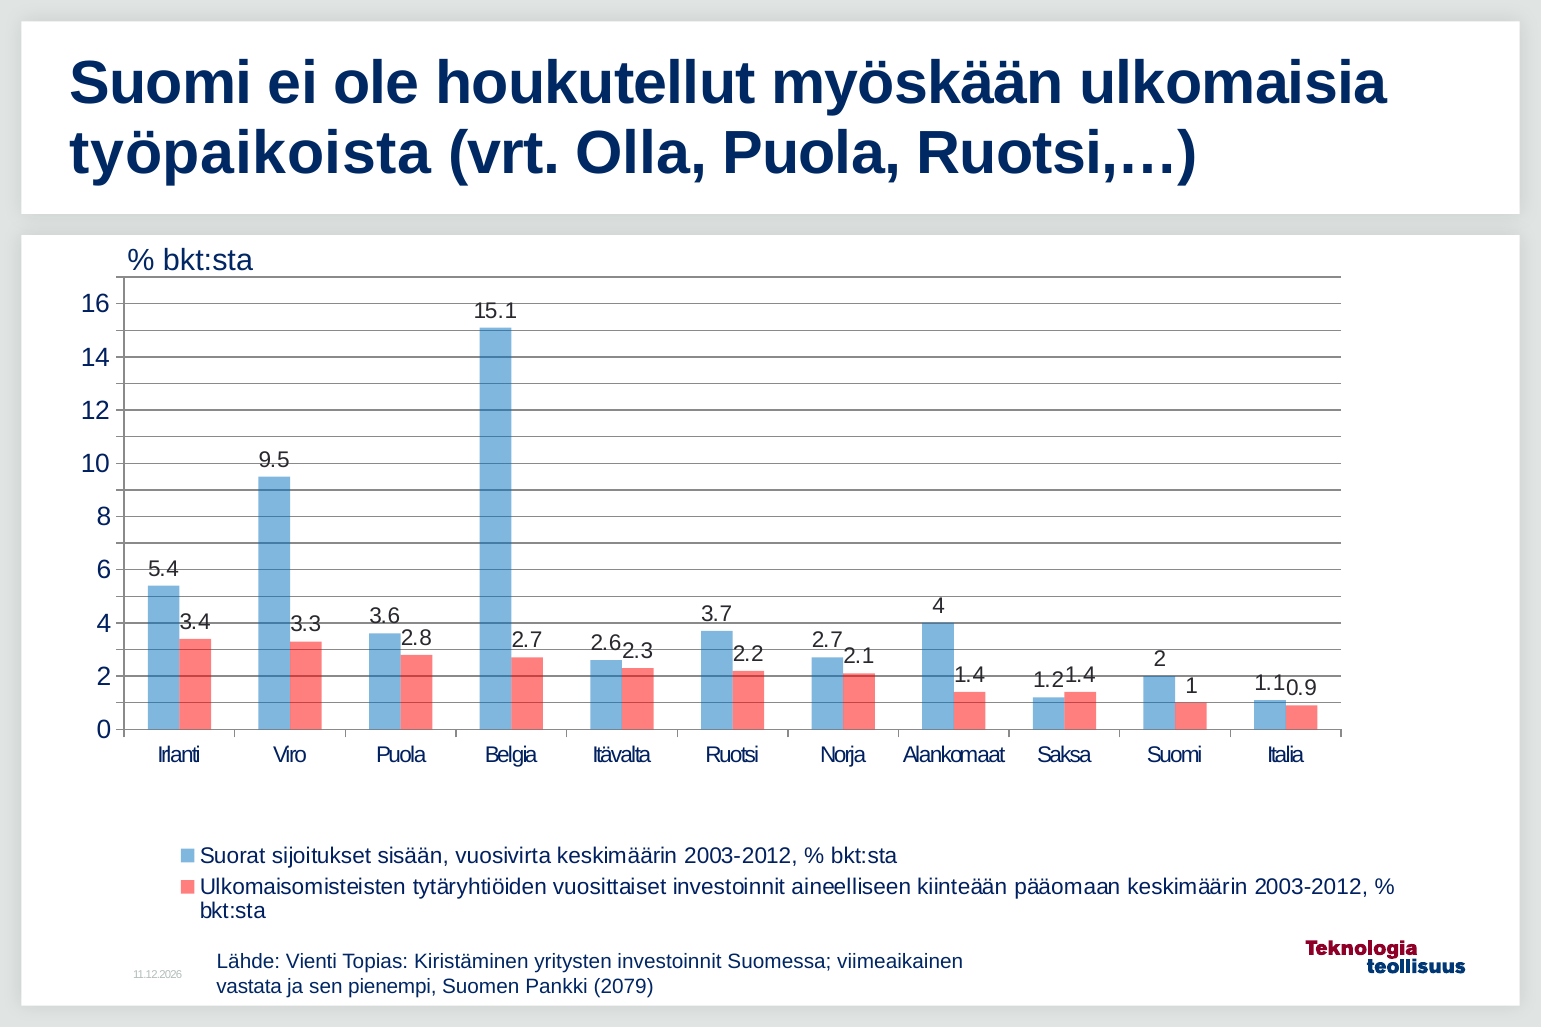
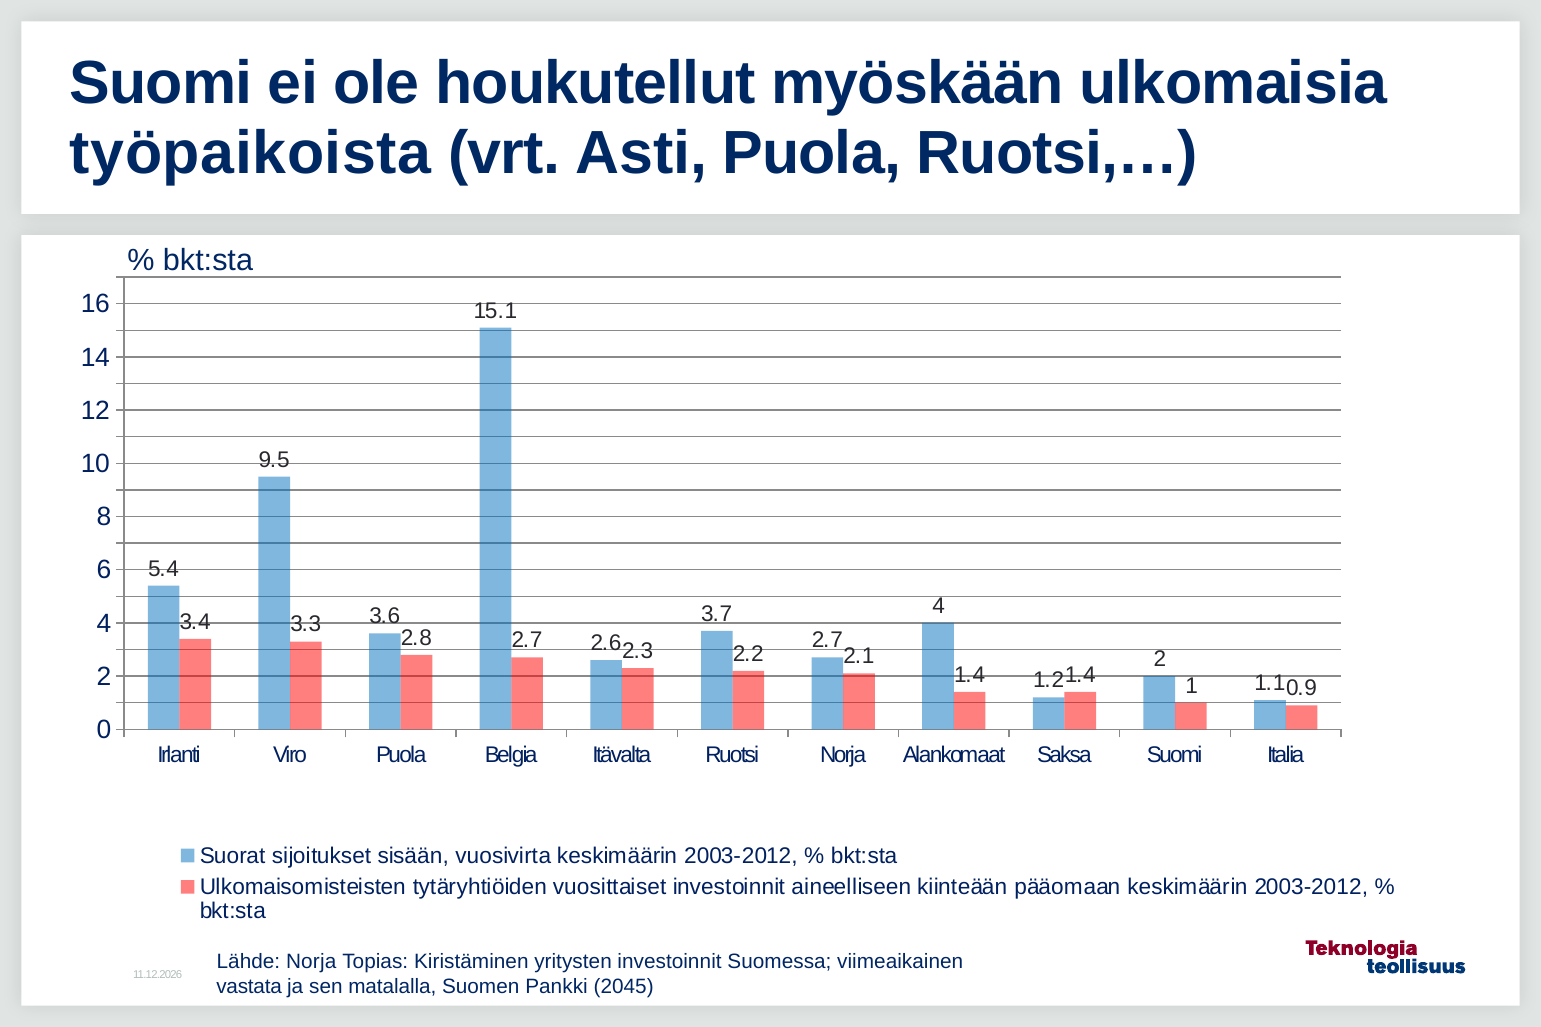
Olla: Olla -> Asti
Lähde Vienti: Vienti -> Norja
pienempi: pienempi -> matalalla
2079: 2079 -> 2045
